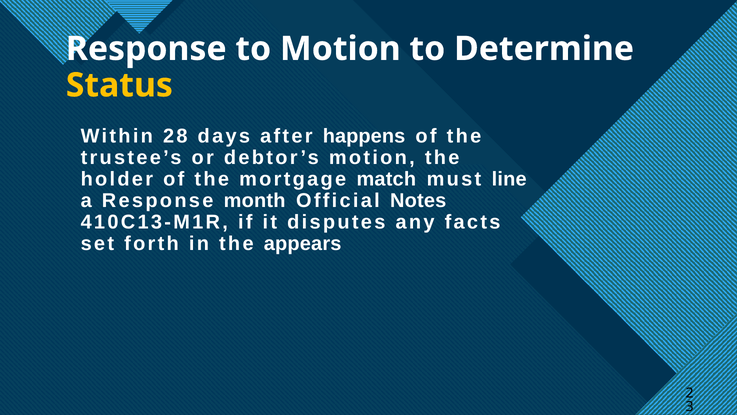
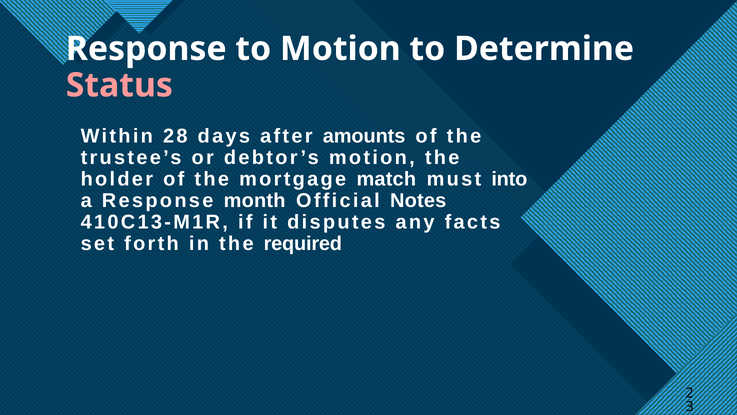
Status colour: yellow -> pink
happens: happens -> amounts
line: line -> into
appears: appears -> required
